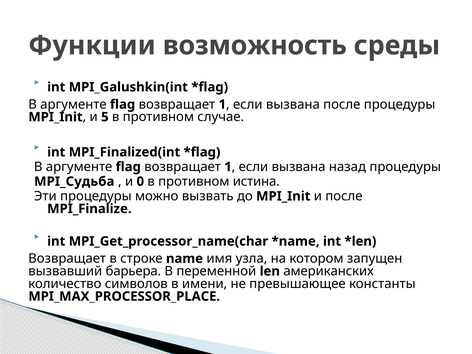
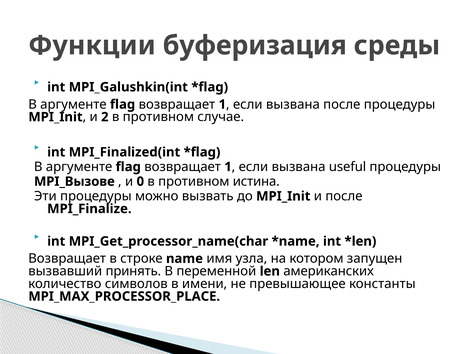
возможность: возможность -> буферизация
5: 5 -> 2
назад: назад -> useful
MPI_Судьба: MPI_Судьба -> MPI_Вызове
барьера: барьера -> принять
